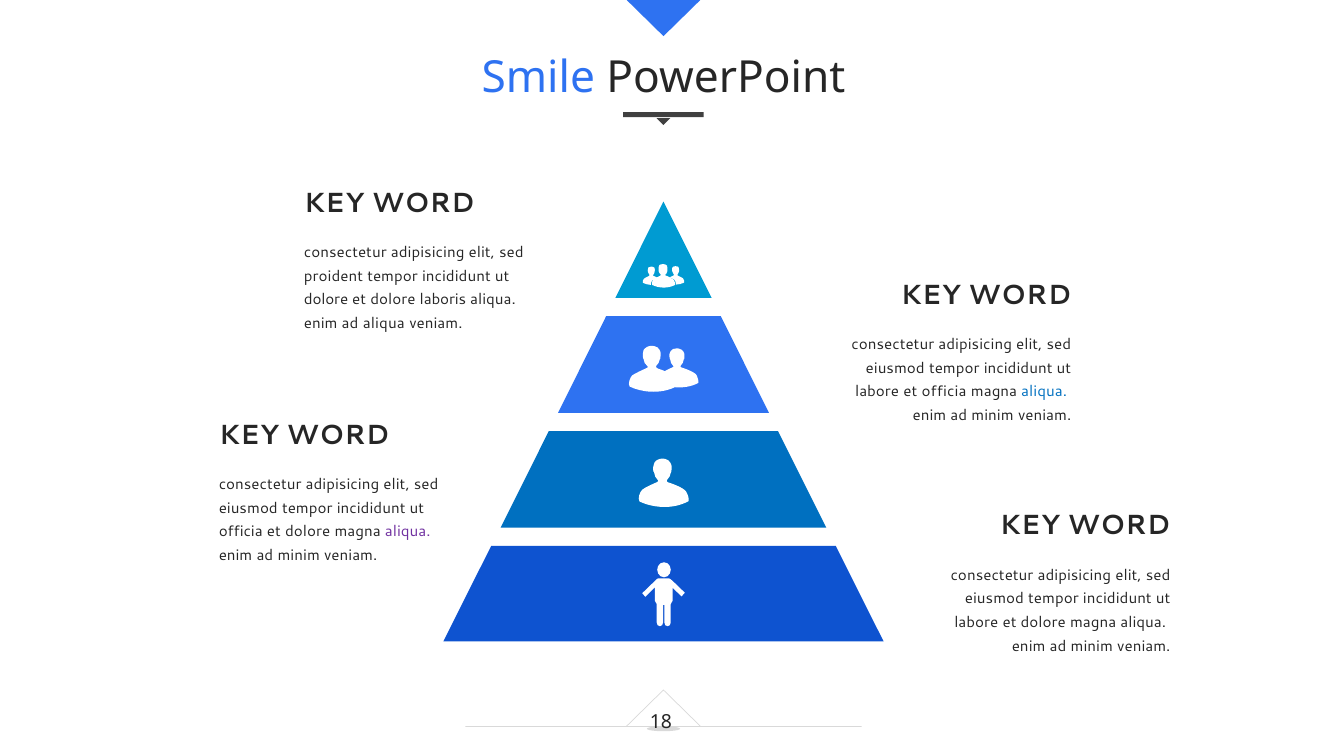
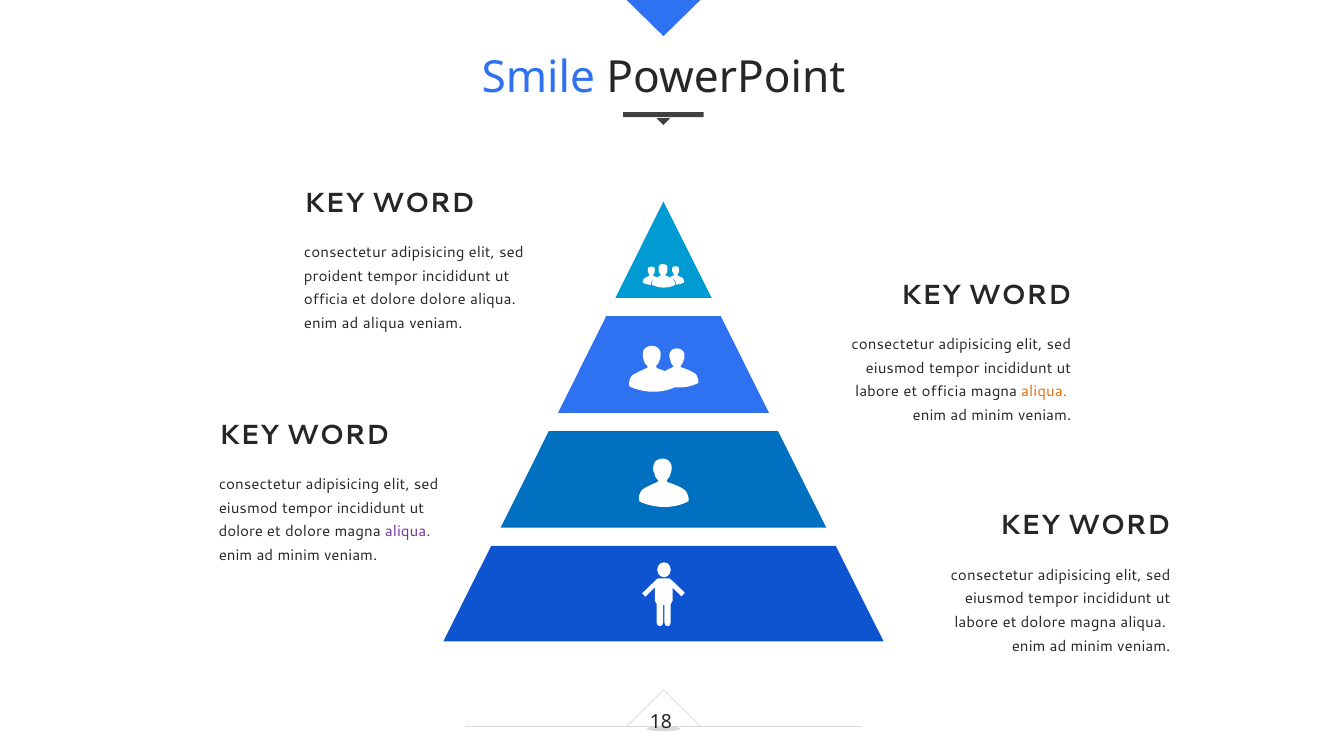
dolore at (326, 300): dolore -> officia
dolore laboris: laboris -> dolore
aliqua at (1044, 392) colour: blue -> orange
officia at (241, 532): officia -> dolore
